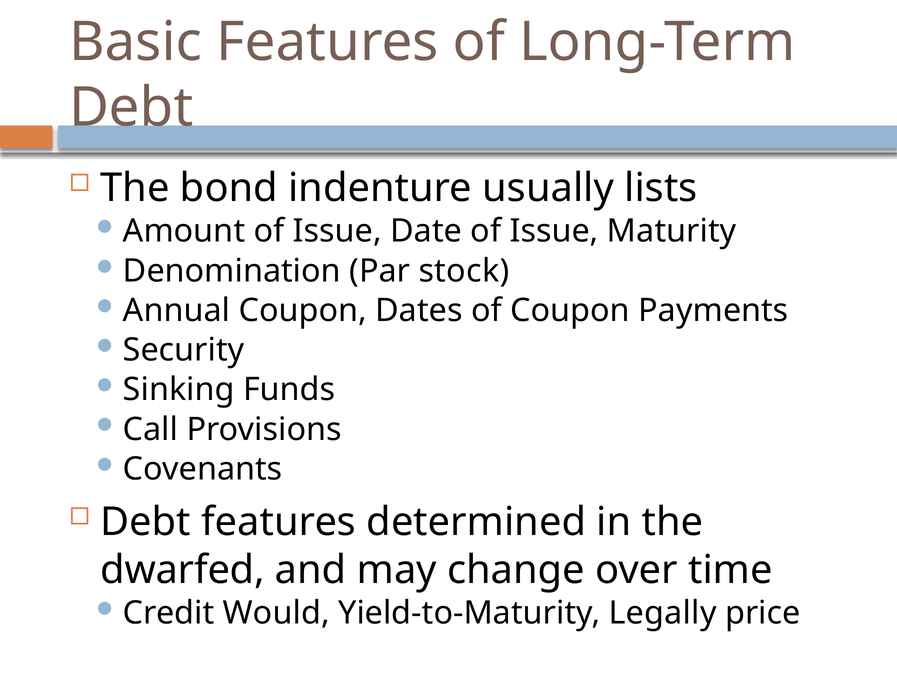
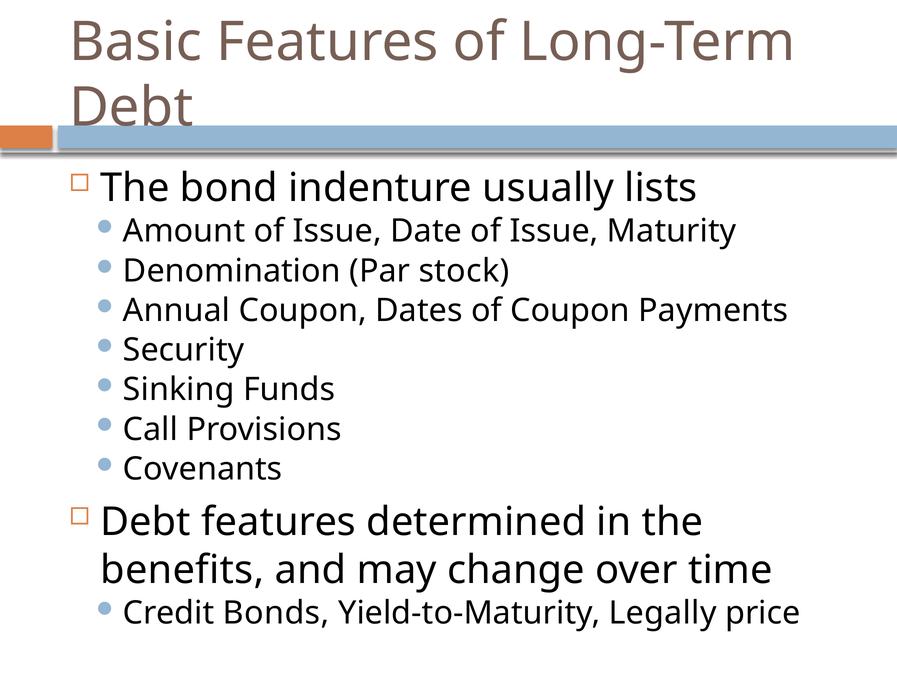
dwarfed: dwarfed -> benefits
Would: Would -> Bonds
